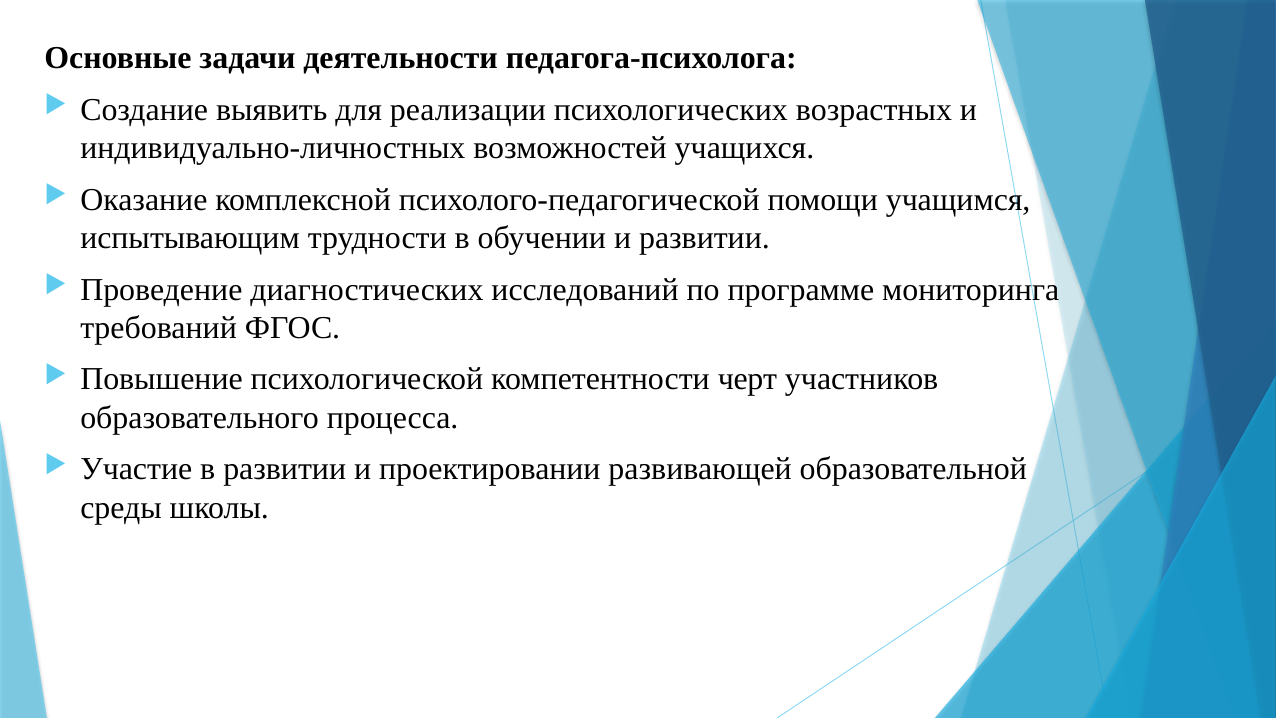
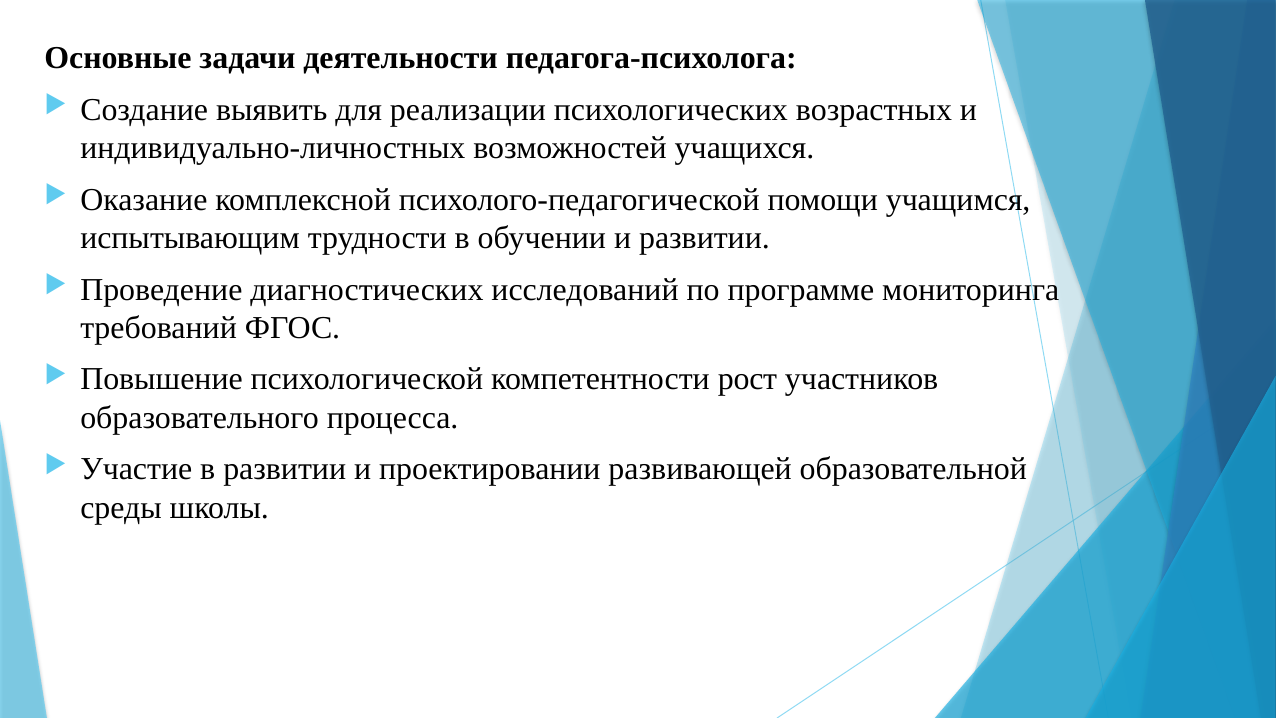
черт: черт -> рост
